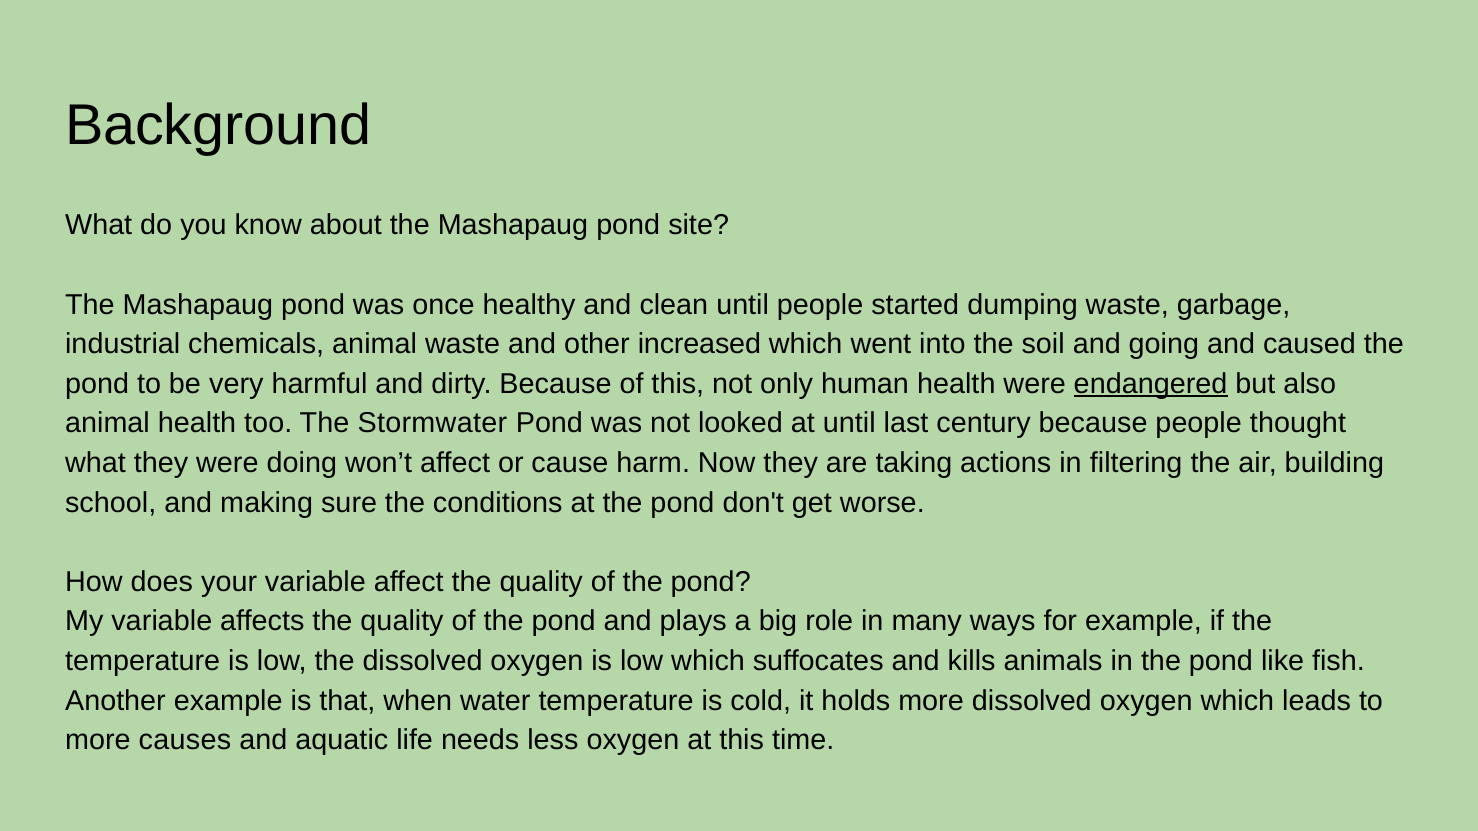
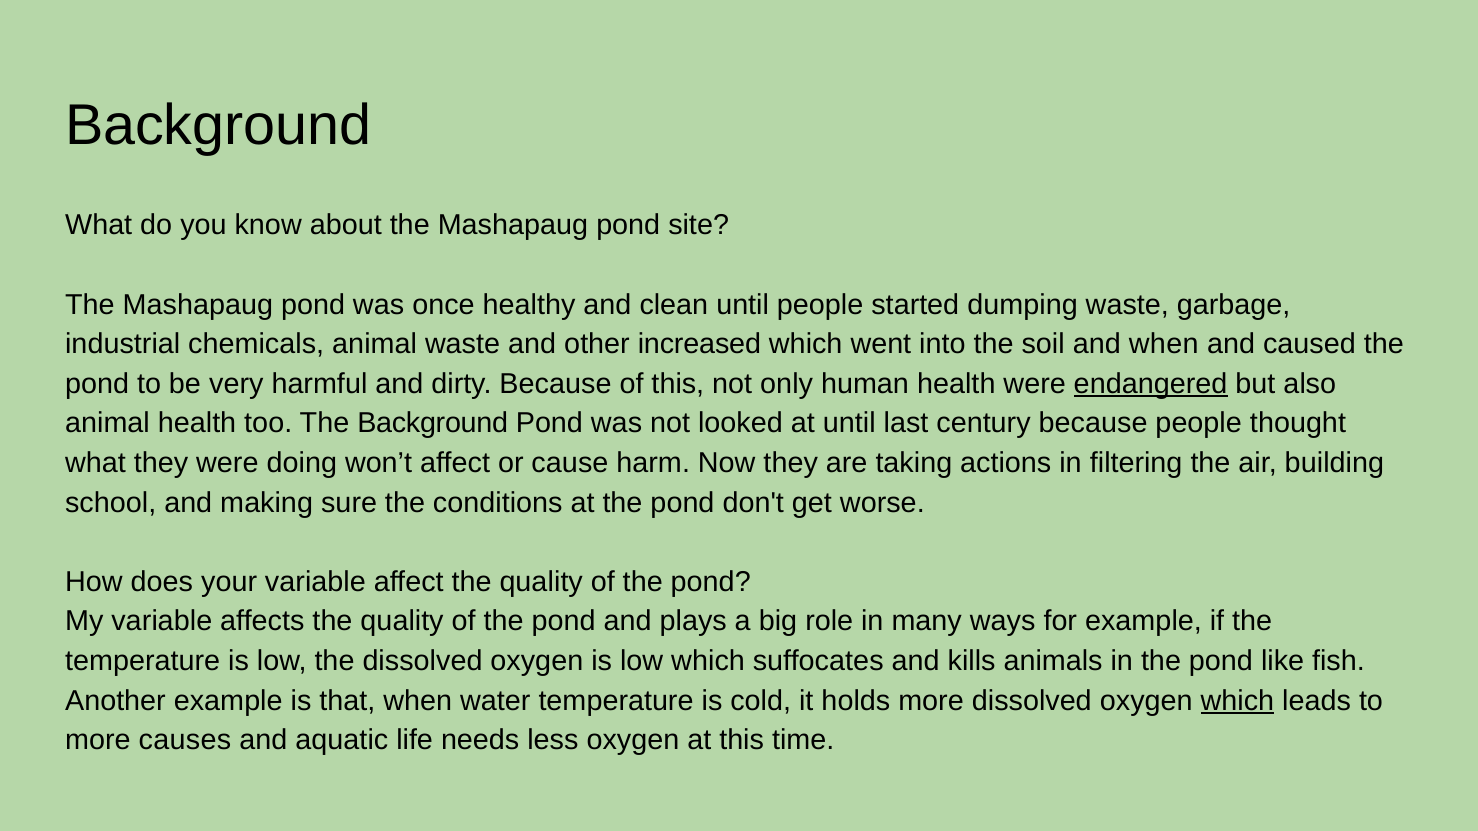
and going: going -> when
The Stormwater: Stormwater -> Background
which at (1237, 701) underline: none -> present
